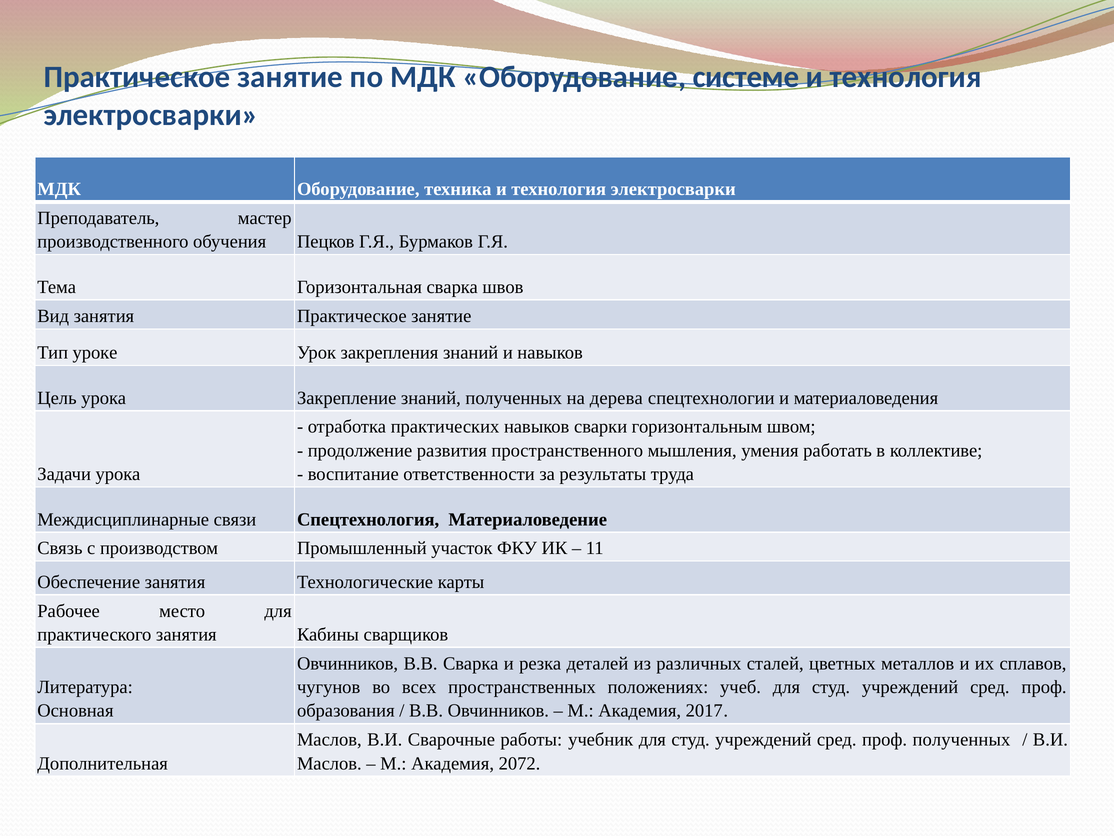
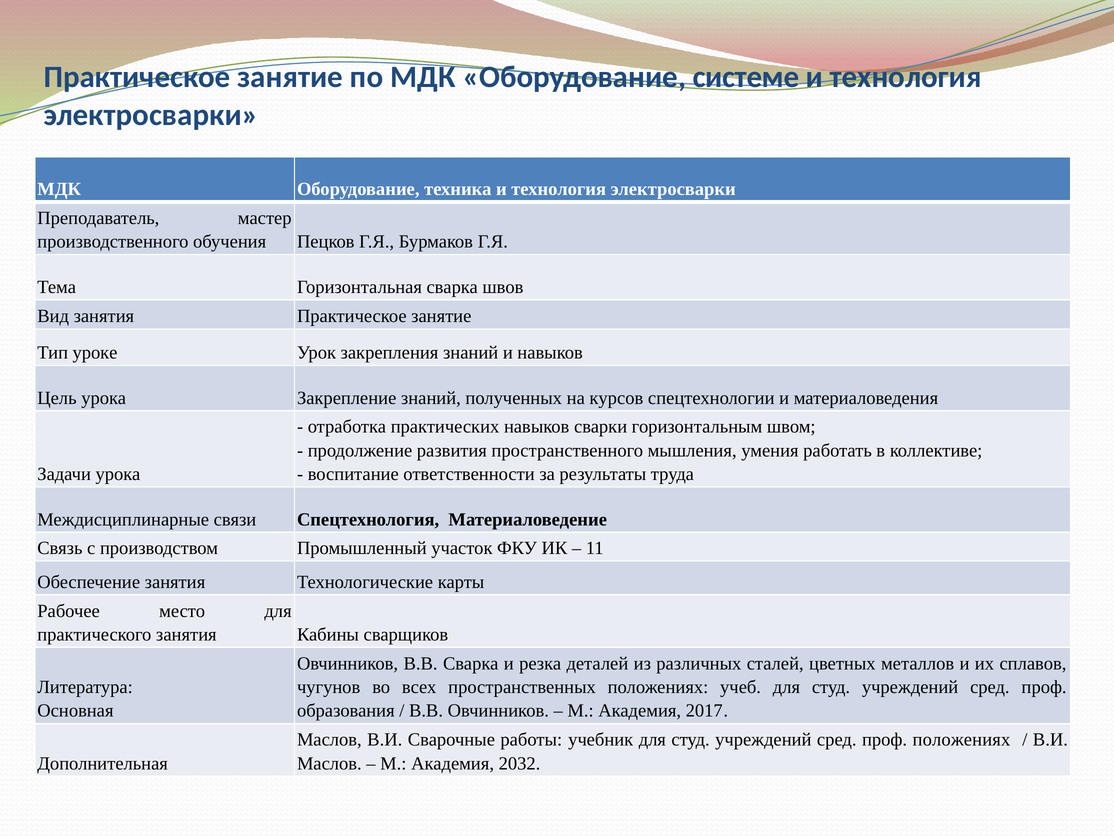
дерева: дерева -> курсов
проф полученных: полученных -> положениях
2072: 2072 -> 2032
